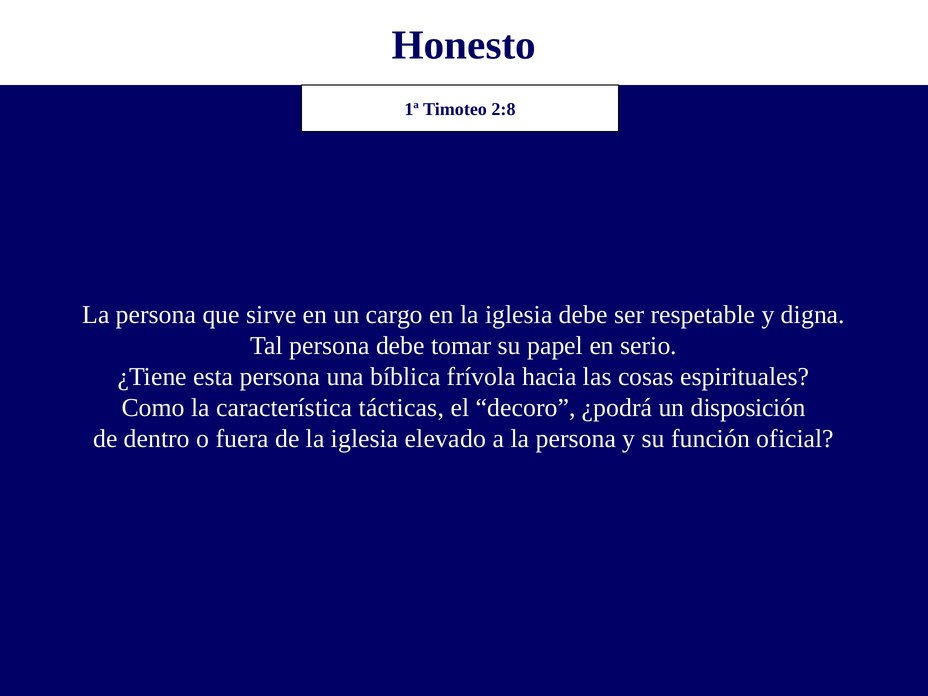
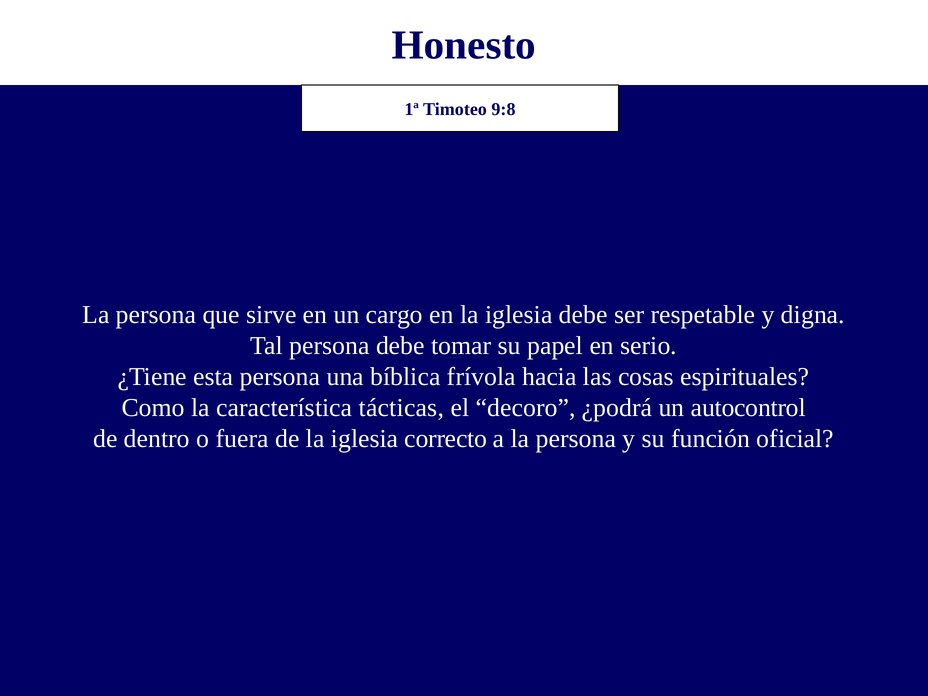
2:8: 2:8 -> 9:8
disposición: disposición -> autocontrol
elevado: elevado -> correcto
